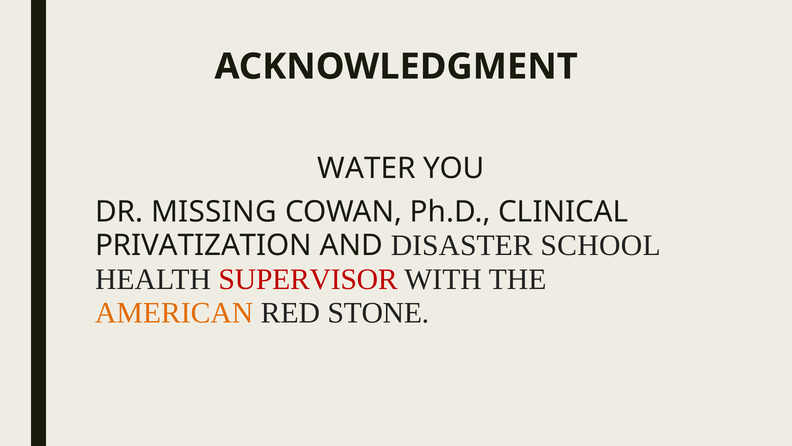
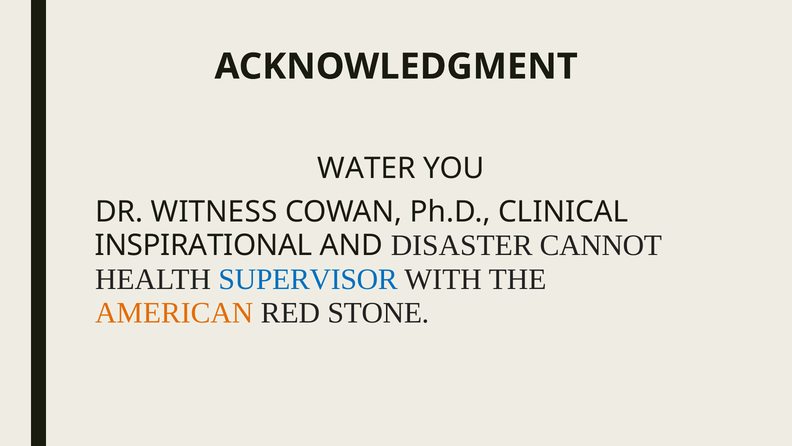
MISSING: MISSING -> WITNESS
PRIVATIZATION: PRIVATIZATION -> INSPIRATIONAL
SCHOOL: SCHOOL -> CANNOT
SUPERVISOR colour: red -> blue
